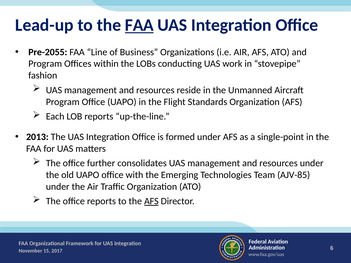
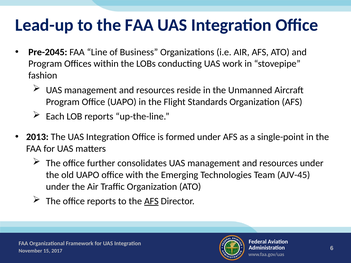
FAA at (139, 25) underline: present -> none
Pre-2055: Pre-2055 -> Pre-2045
AJV-85: AJV-85 -> AJV-45
